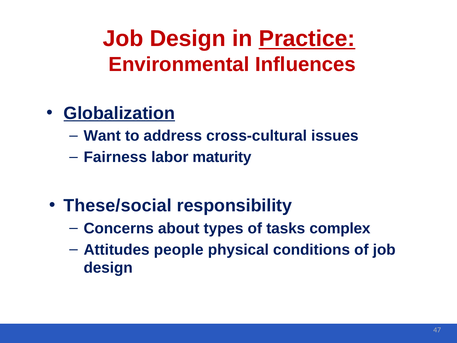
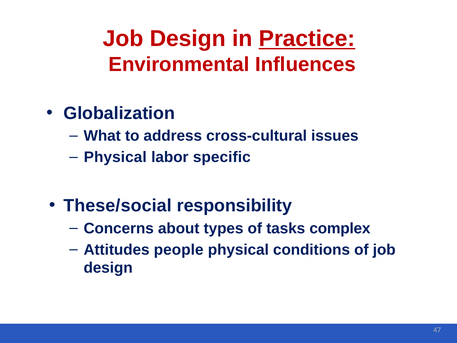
Globalization underline: present -> none
Want: Want -> What
Fairness at (115, 157): Fairness -> Physical
maturity: maturity -> specific
